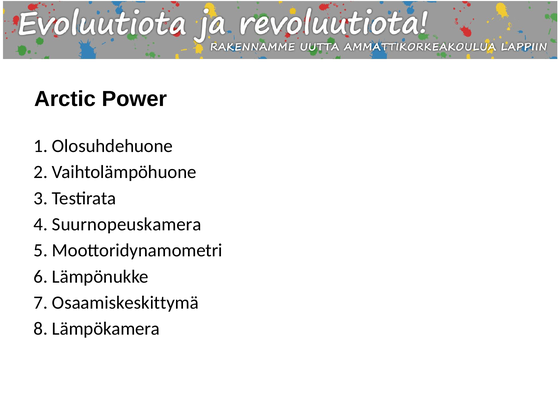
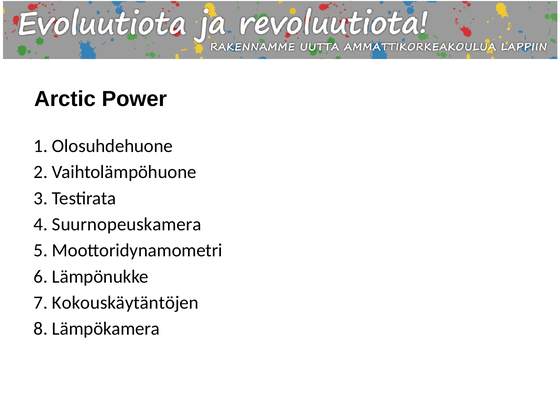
Osaamiskeskittymä: Osaamiskeskittymä -> Kokouskäytäntöjen
